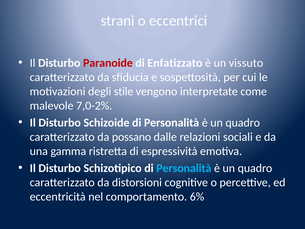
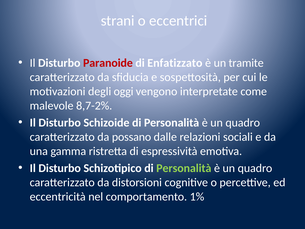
vissuto: vissuto -> tramite
stile: stile -> oggi
7,0-2%: 7,0-2% -> 8,7-2%
Personalità at (184, 168) colour: light blue -> light green
6%: 6% -> 1%
